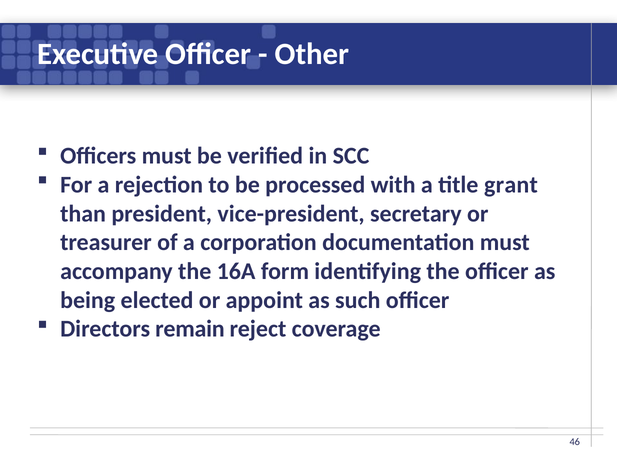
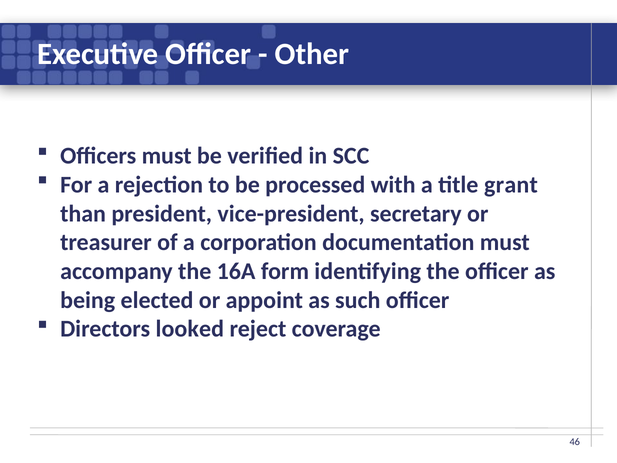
remain: remain -> looked
